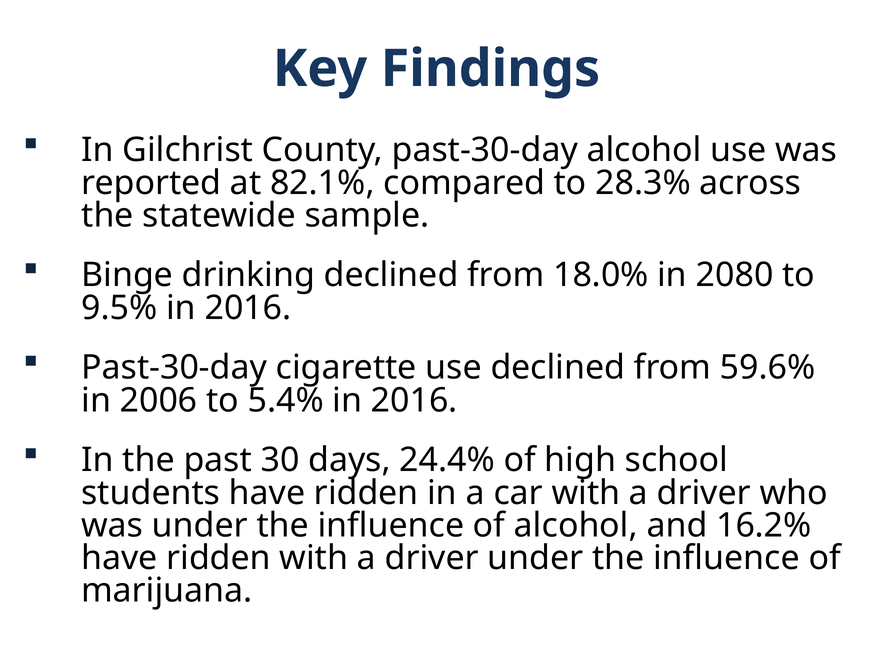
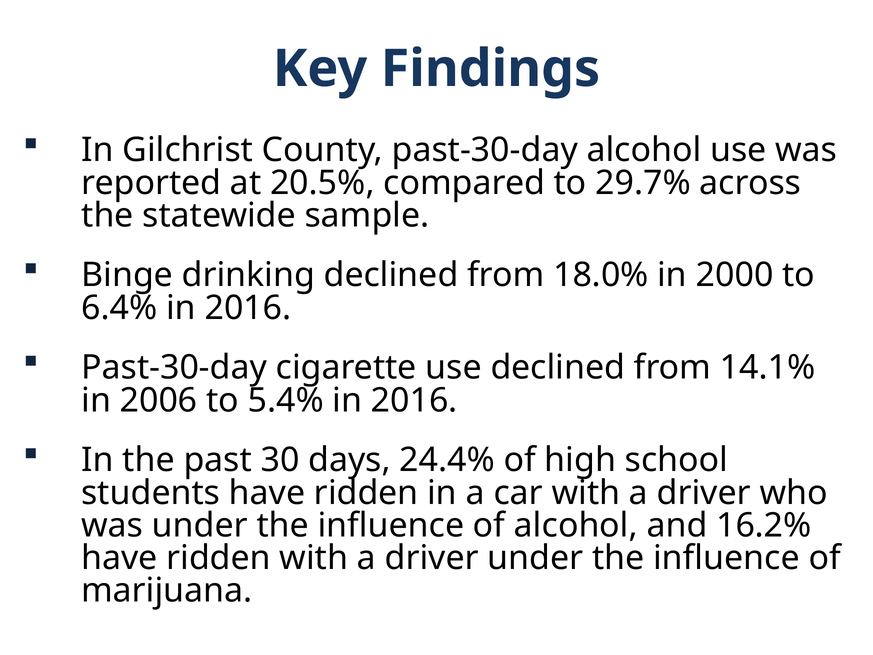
82.1%: 82.1% -> 20.5%
28.3%: 28.3% -> 29.7%
2080: 2080 -> 2000
9.5%: 9.5% -> 6.4%
59.6%: 59.6% -> 14.1%
